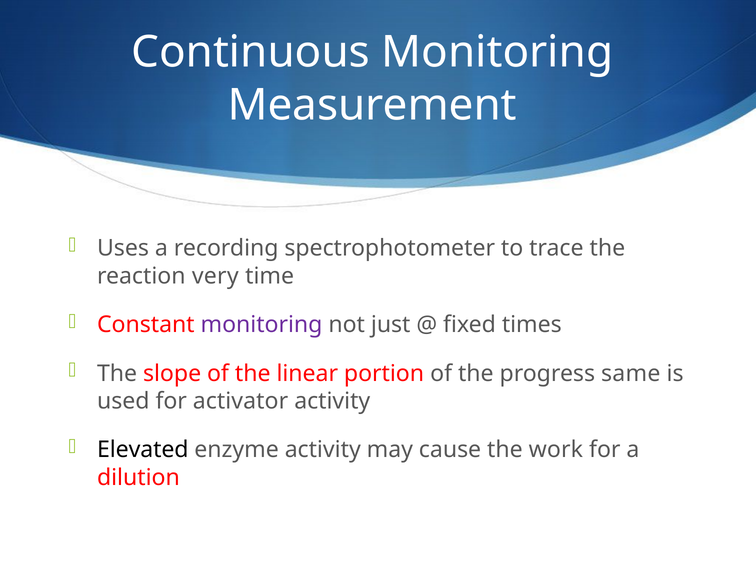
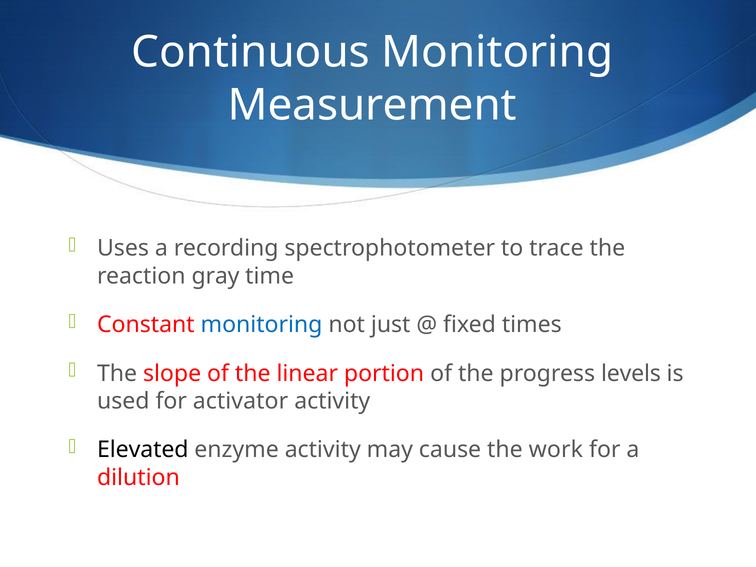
very: very -> gray
monitoring at (262, 325) colour: purple -> blue
same: same -> levels
